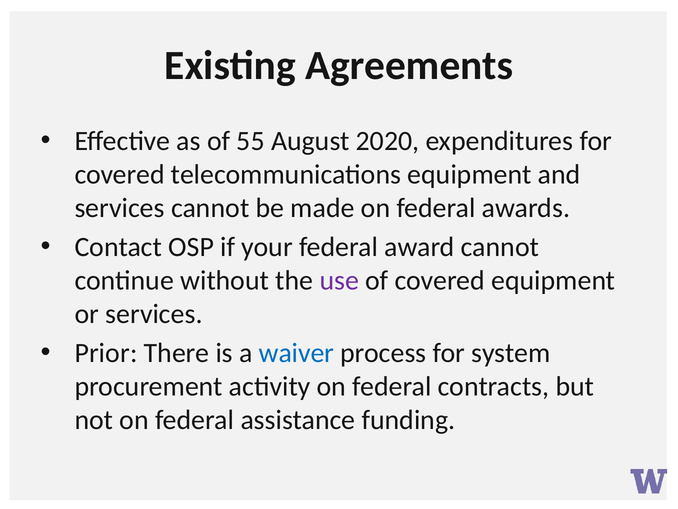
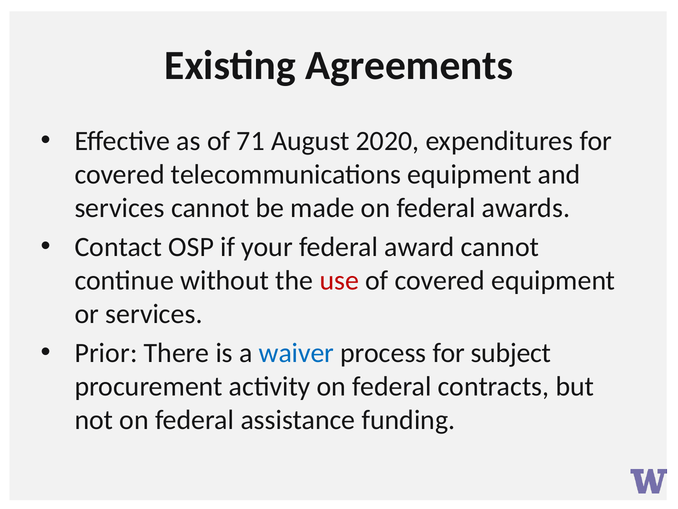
55: 55 -> 71
use colour: purple -> red
system: system -> subject
